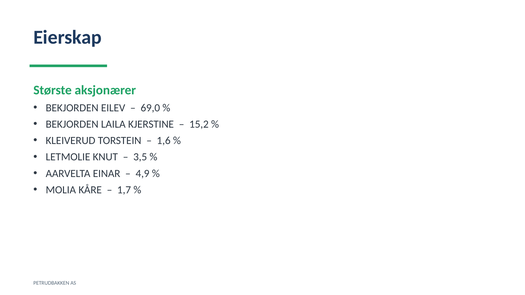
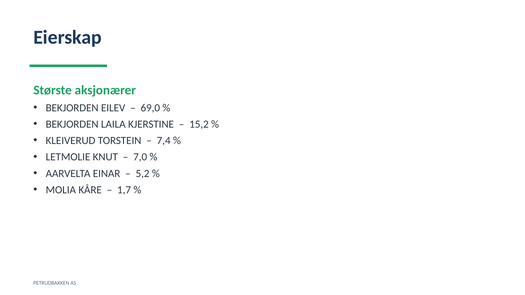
1,6: 1,6 -> 7,4
3,5: 3,5 -> 7,0
4,9: 4,9 -> 5,2
